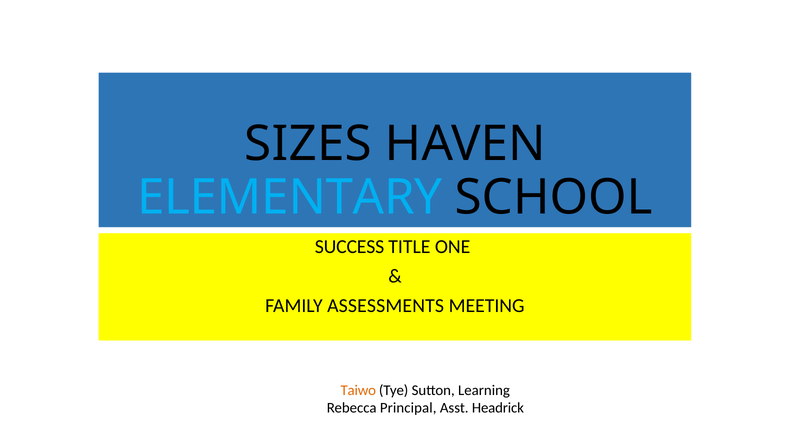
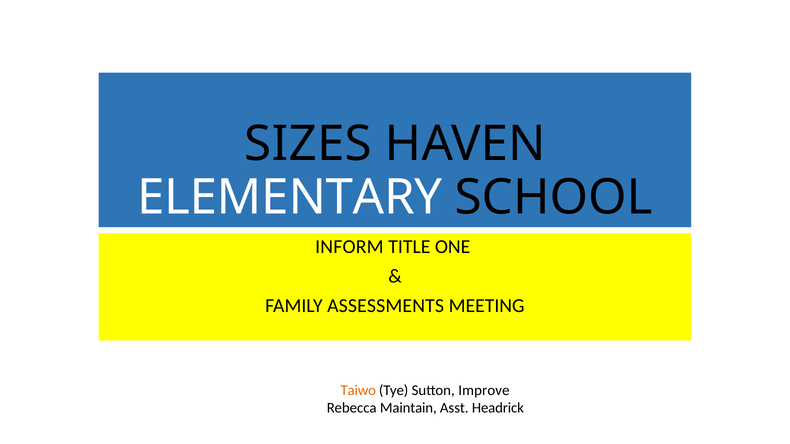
ELEMENTARY colour: light blue -> white
SUCCESS: SUCCESS -> INFORM
Learning: Learning -> Improve
Principal: Principal -> Maintain
